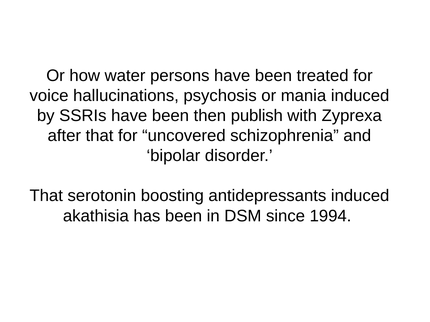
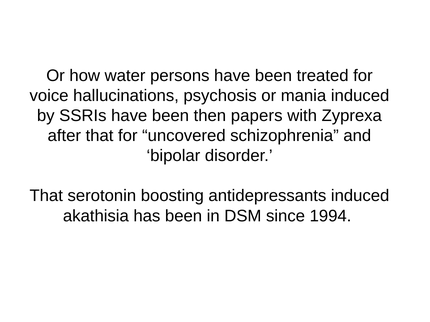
publish: publish -> papers
